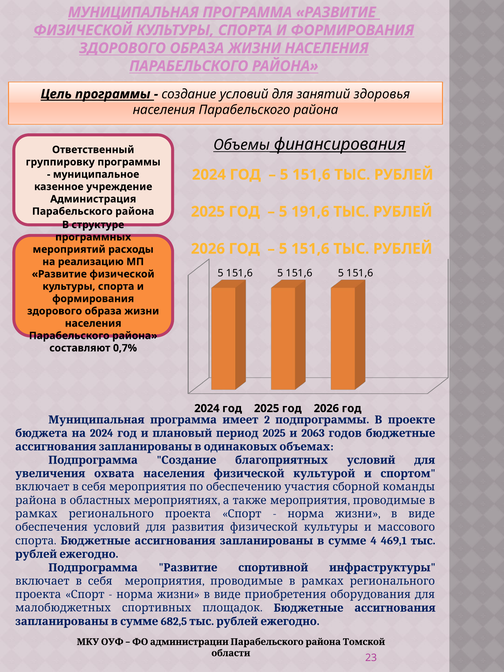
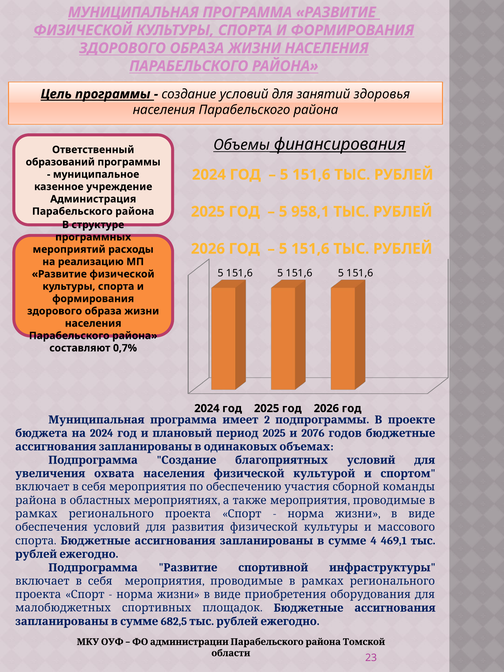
группировку: группировку -> образований
191,6: 191,6 -> 958,1
2063: 2063 -> 2076
